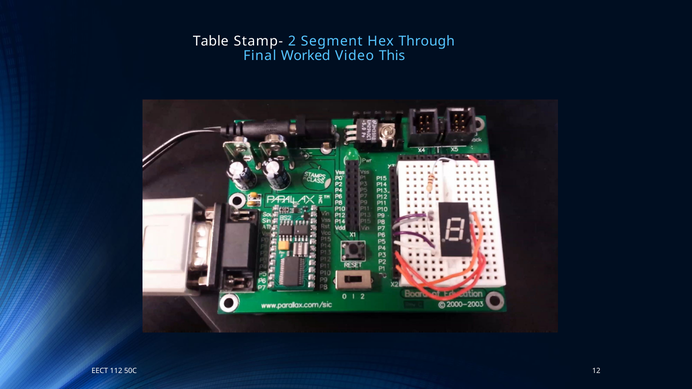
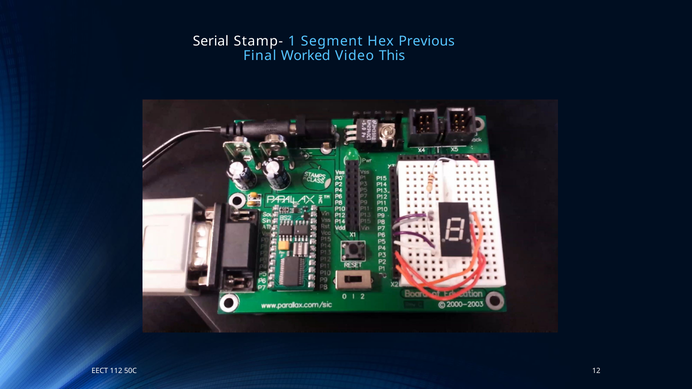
Table: Table -> Serial
2: 2 -> 1
Through: Through -> Previous
